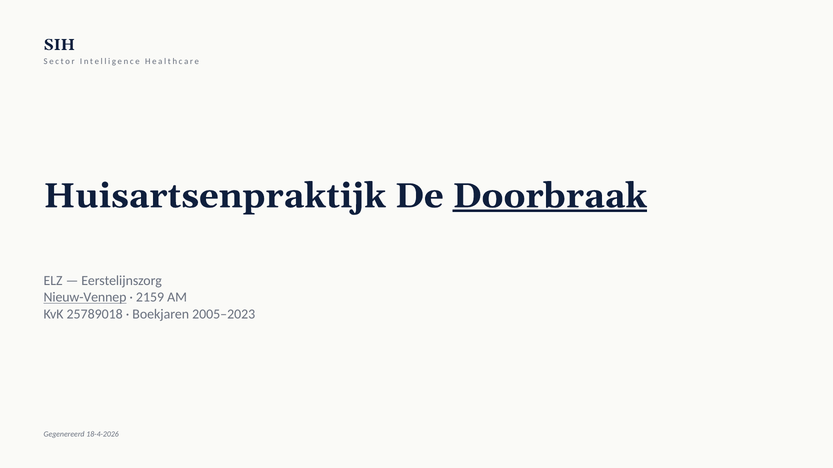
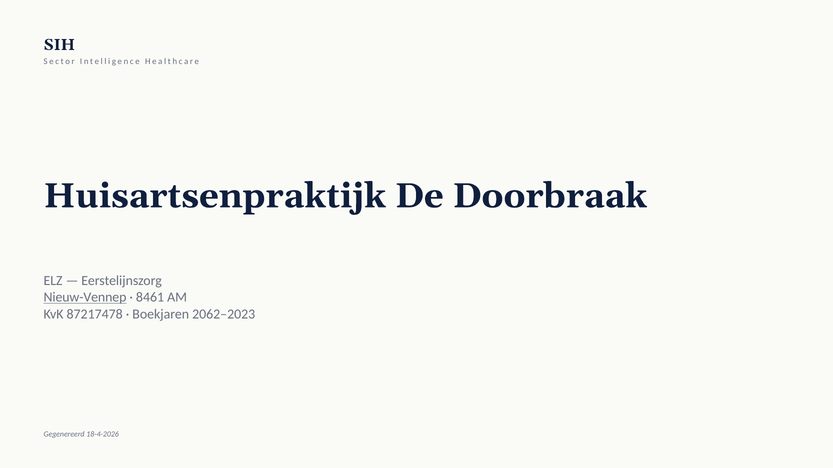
Doorbraak underline: present -> none
2159: 2159 -> 8461
25789018: 25789018 -> 87217478
2005–2023: 2005–2023 -> 2062–2023
